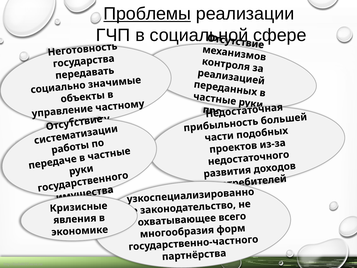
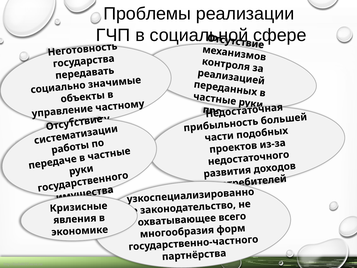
Проблемы underline: present -> none
